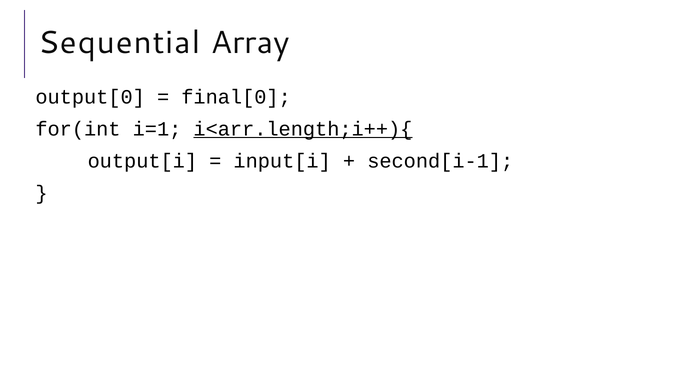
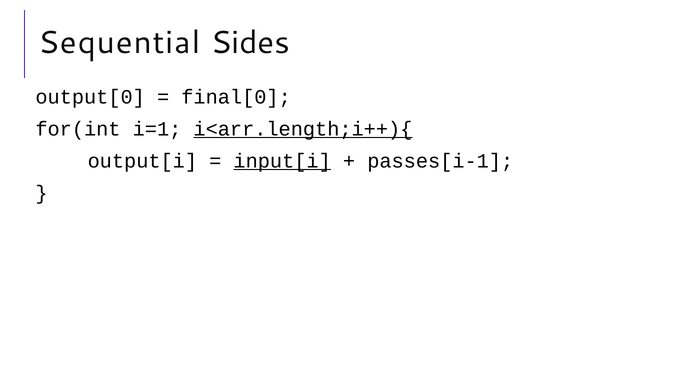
Array: Array -> Sides
input[i underline: none -> present
second[i-1: second[i-1 -> passes[i-1
